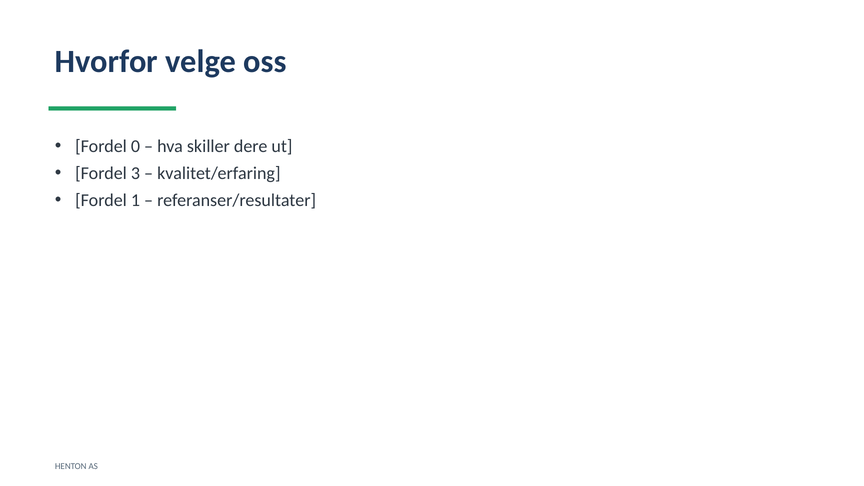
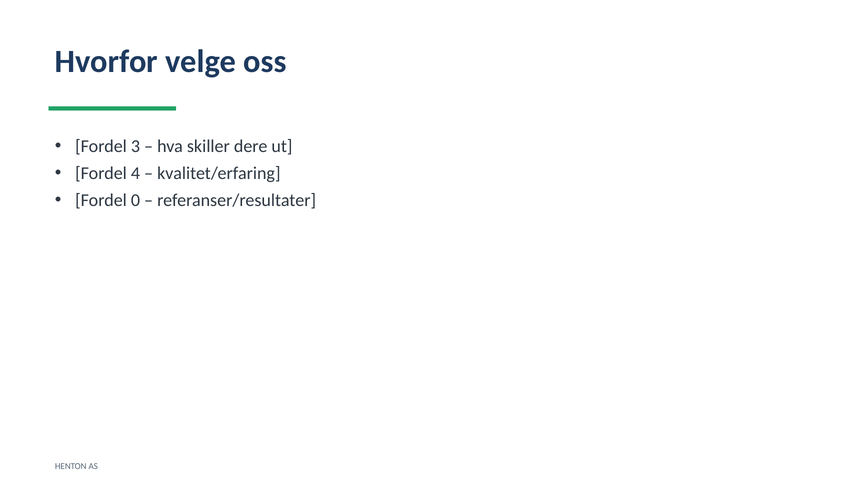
0: 0 -> 3
3: 3 -> 4
1: 1 -> 0
